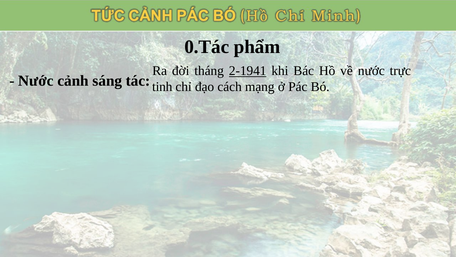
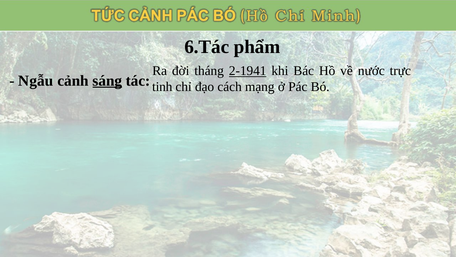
0.Tác: 0.Tác -> 6.Tác
Nước at (36, 81): Nước -> Ngẫu
sáng underline: none -> present
